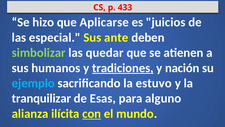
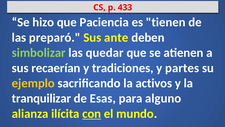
Aplicarse: Aplicarse -> Paciencia
juicios: juicios -> tienen
especial: especial -> preparó
humanos: humanos -> recaerían
tradiciones underline: present -> none
nación: nación -> partes
ejemplo colour: light blue -> yellow
estuvo: estuvo -> activos
